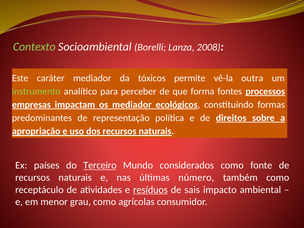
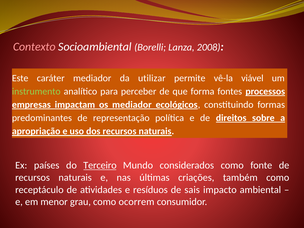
Contexto colour: light green -> pink
tóxicos: tóxicos -> utilizar
outra: outra -> viável
número: número -> criações
resíduos underline: present -> none
agrícolas: agrícolas -> ocorrem
